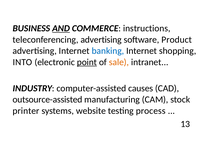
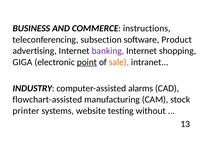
AND underline: present -> none
teleconferencing advertising: advertising -> subsection
banking colour: blue -> purple
INTO: INTO -> GIGA
causes: causes -> alarms
outsource-assisted: outsource-assisted -> flowchart-assisted
process: process -> without
